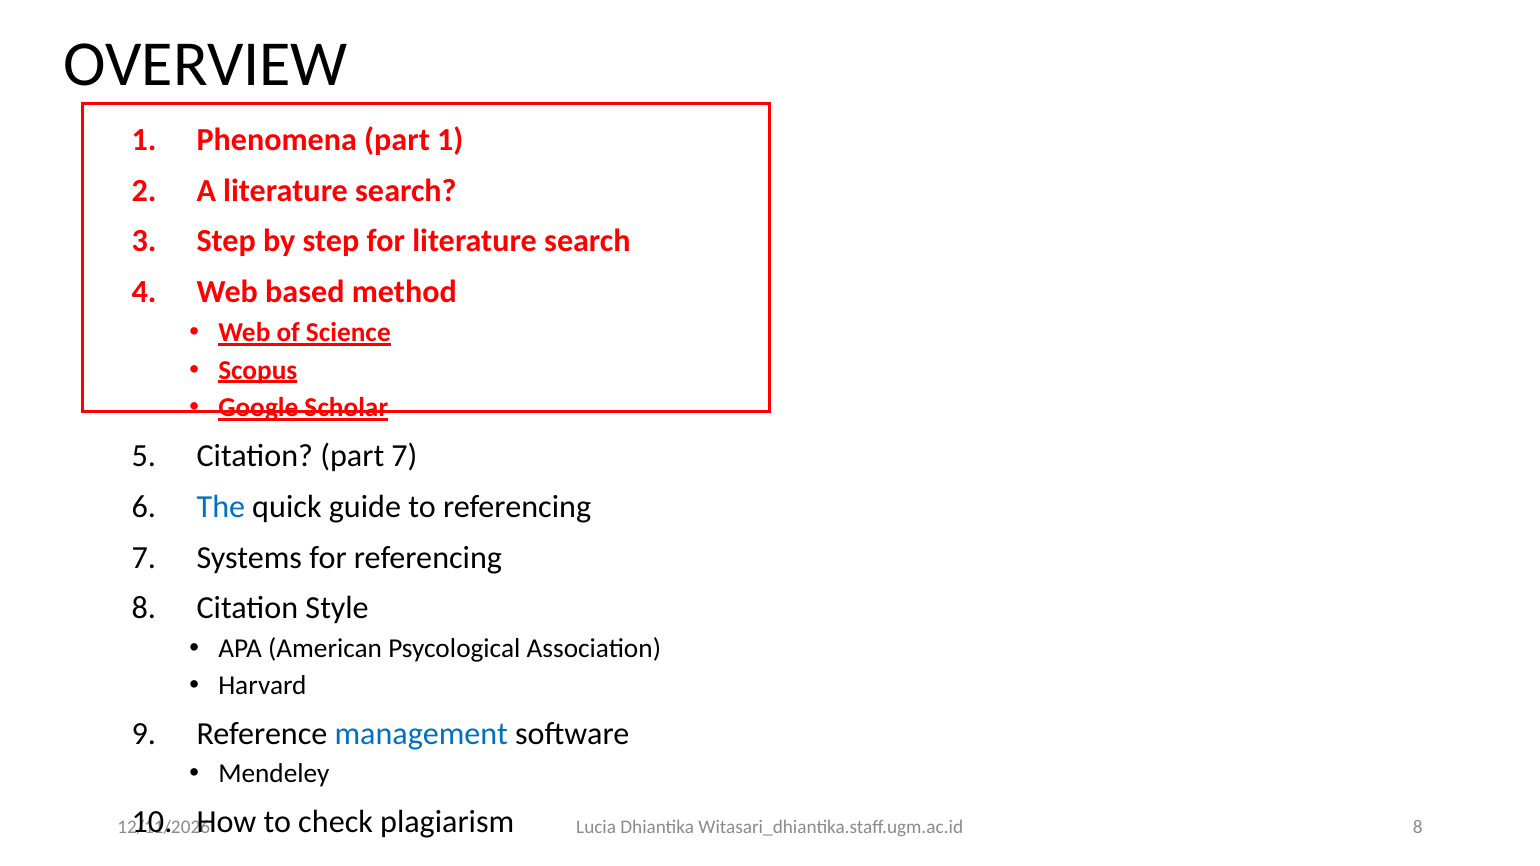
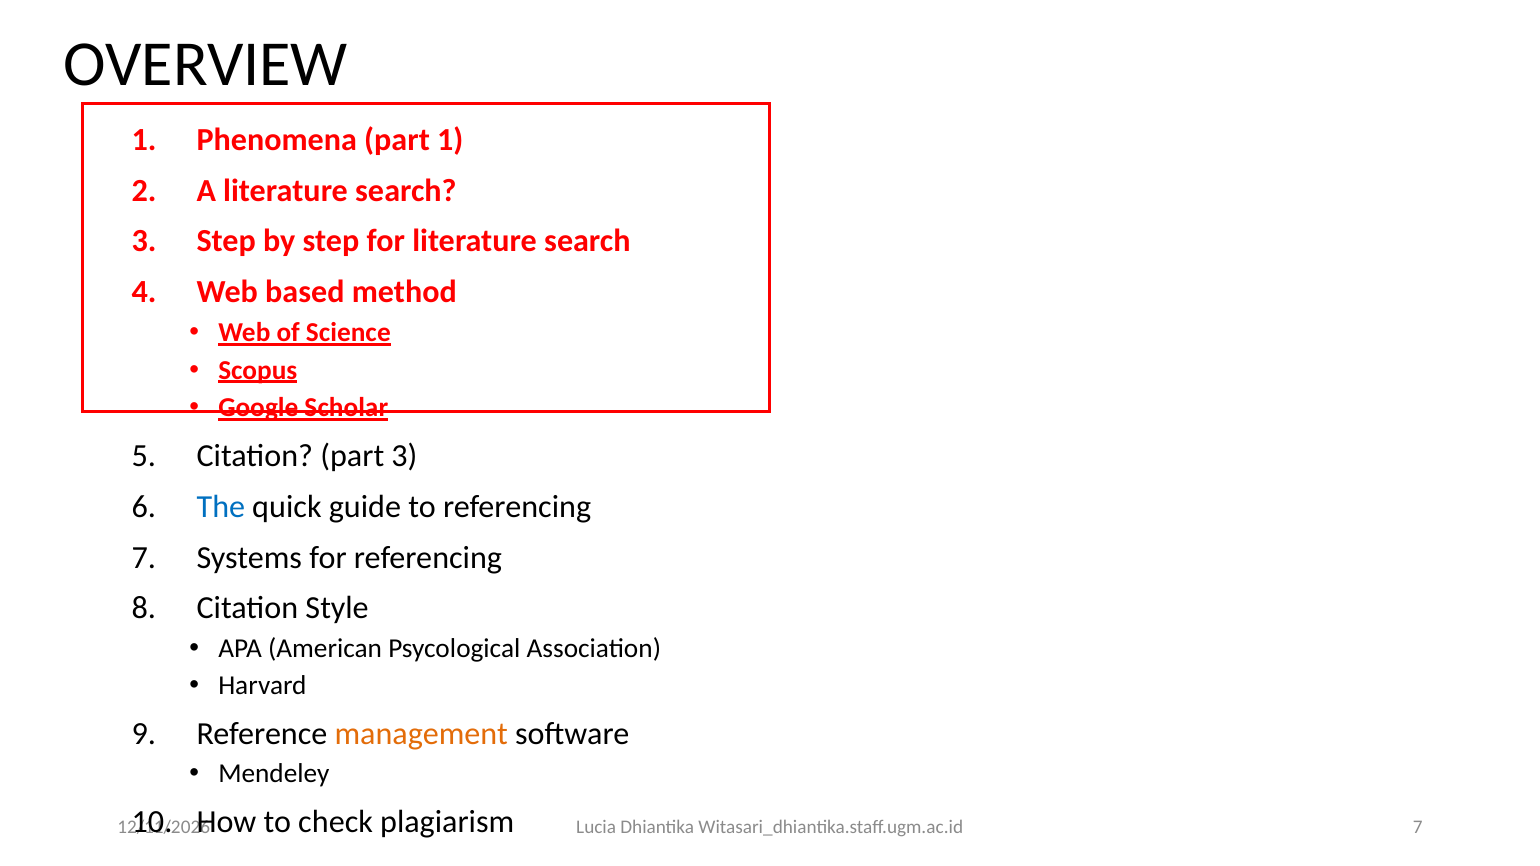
part 7: 7 -> 3
management colour: blue -> orange
Witasari_dhiantika.staff.ugm.ac.id 8: 8 -> 7
